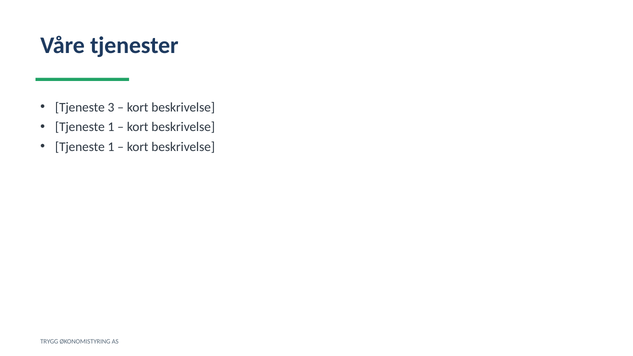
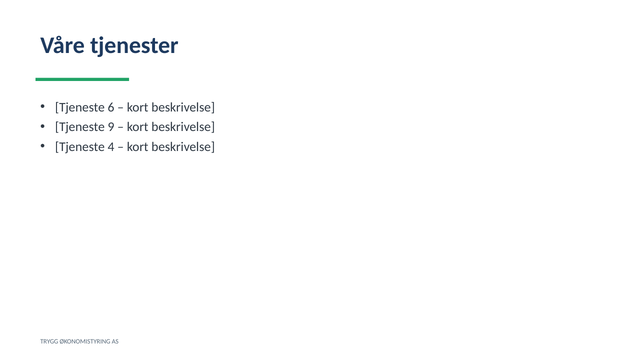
3: 3 -> 6
1 at (111, 127): 1 -> 9
1 at (111, 147): 1 -> 4
